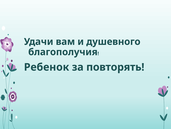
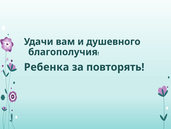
Ребенок: Ребенок -> Ребенка
